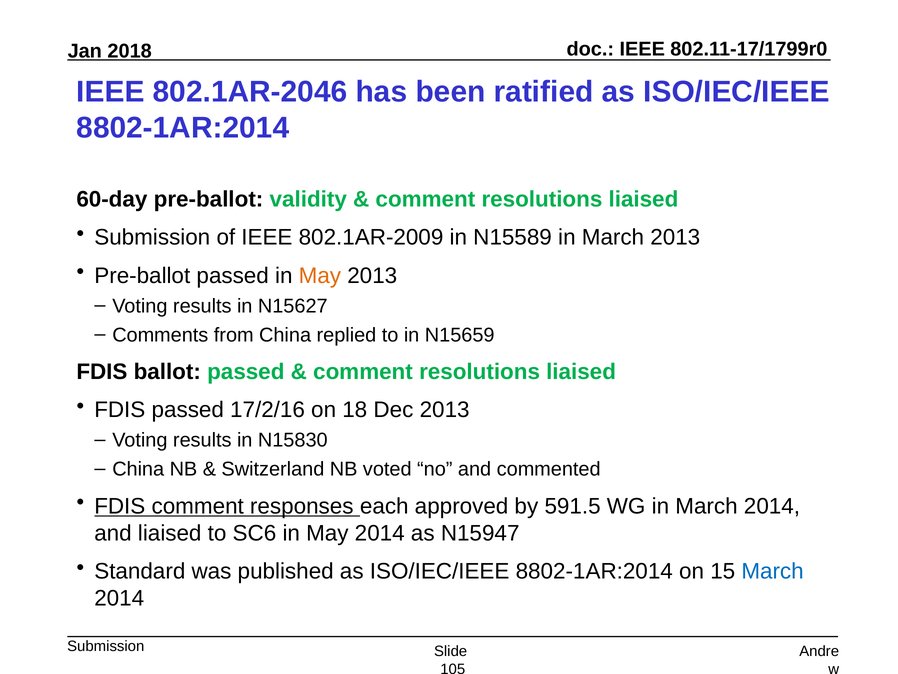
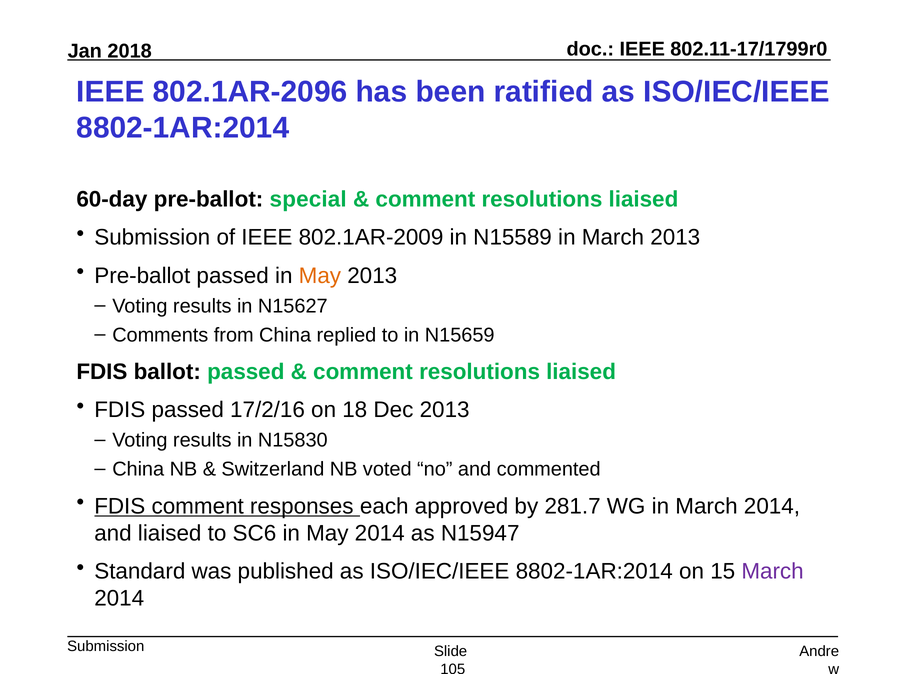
802.1AR-2046: 802.1AR-2046 -> 802.1AR-2096
validity: validity -> special
591.5: 591.5 -> 281.7
March at (773, 571) colour: blue -> purple
